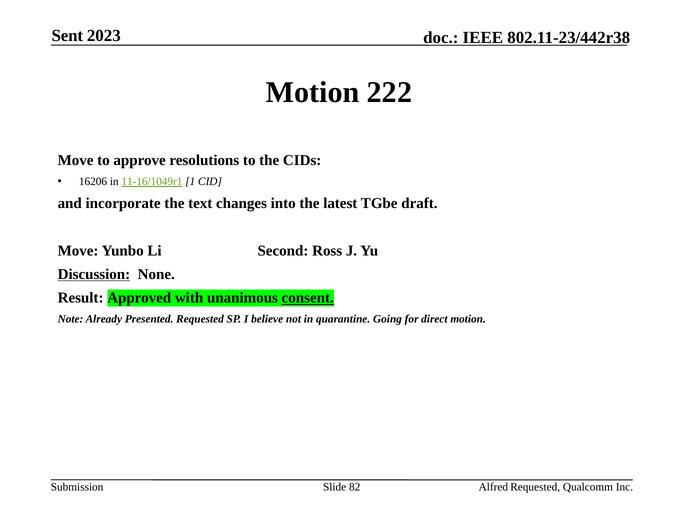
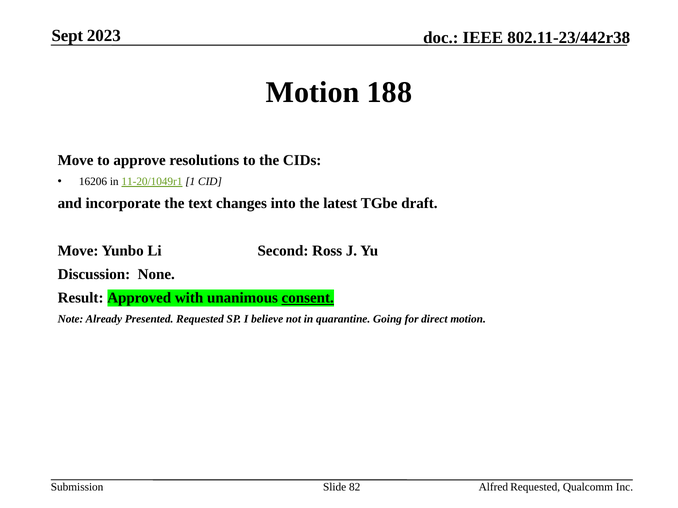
Sent: Sent -> Sept
222: 222 -> 188
11-16/1049r1: 11-16/1049r1 -> 11-20/1049r1
Discussion underline: present -> none
